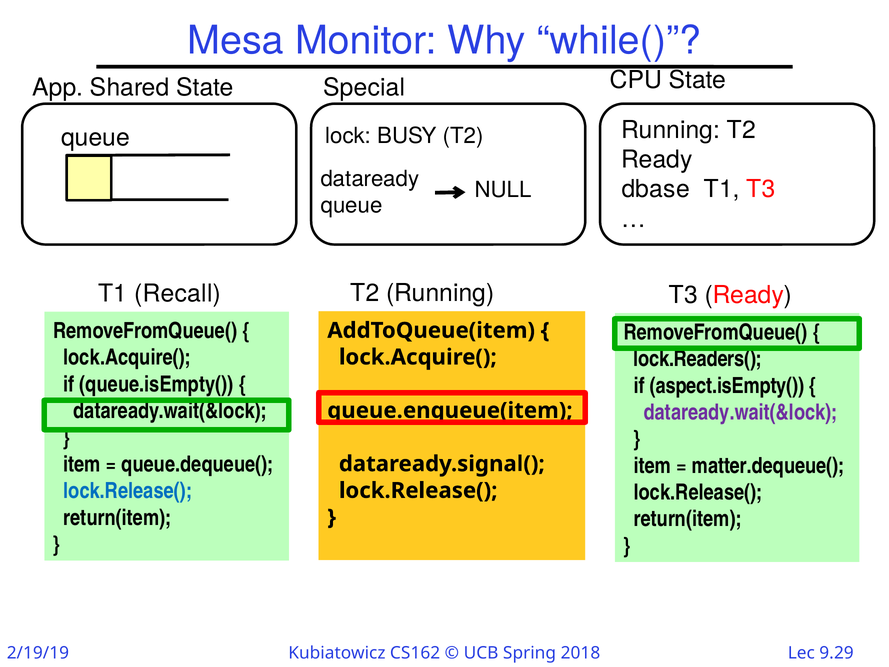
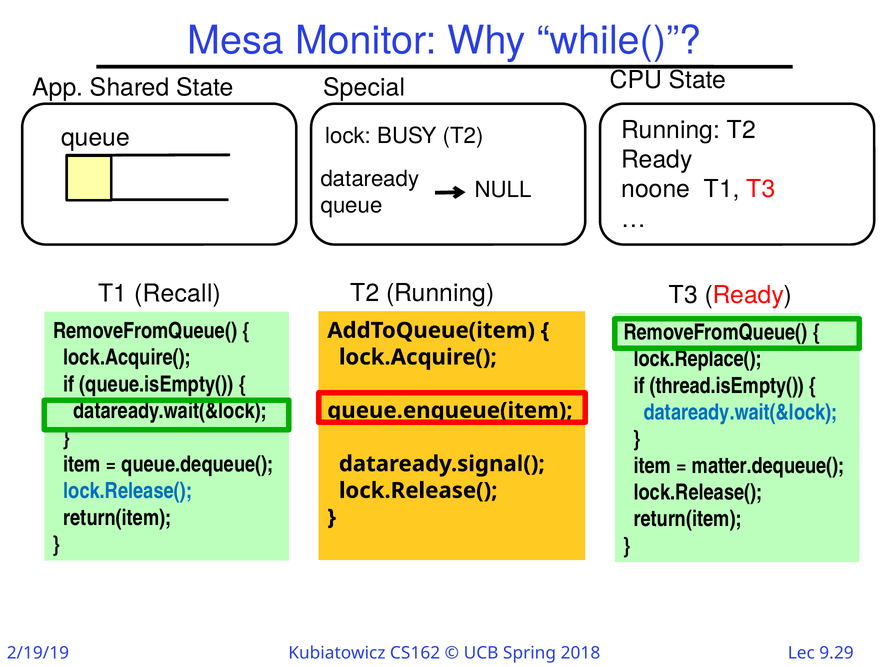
dbase: dbase -> noone
lock.Readers(: lock.Readers( -> lock.Replace(
aspect.isEmpty(: aspect.isEmpty( -> thread.isEmpty(
dataready.wait(&lock at (741, 412) colour: purple -> blue
